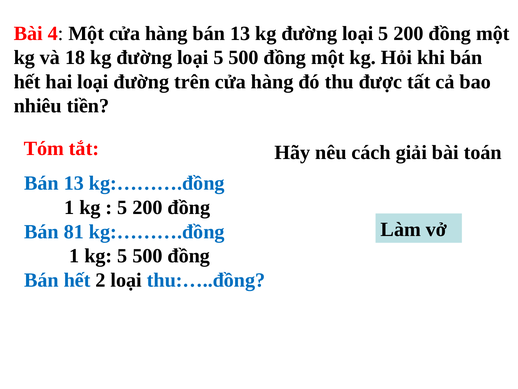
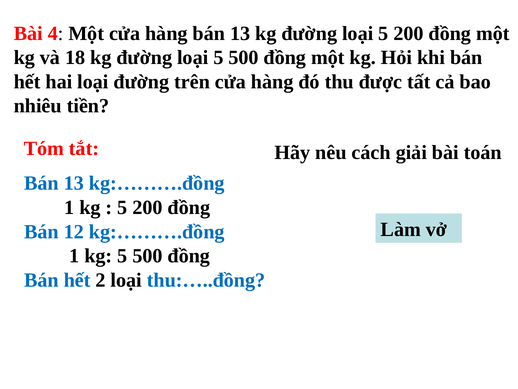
81: 81 -> 12
